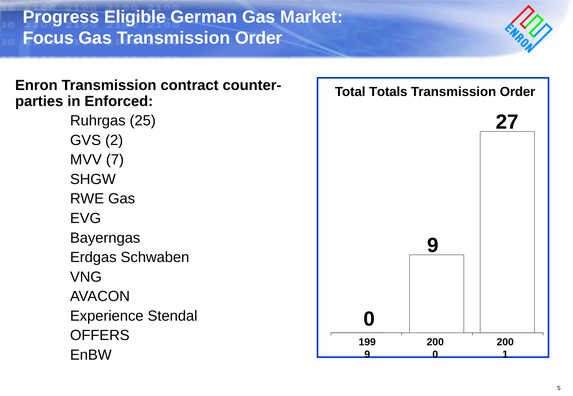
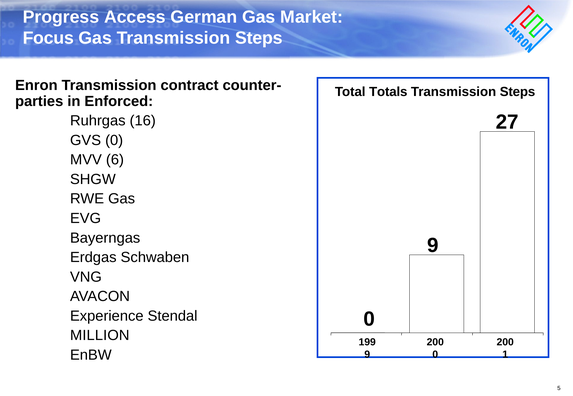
Eligible: Eligible -> Access
Gas Transmission Order: Order -> Steps
Order at (518, 92): Order -> Steps
25: 25 -> 16
GVS 2: 2 -> 0
7: 7 -> 6
OFFERS: OFFERS -> MILLION
